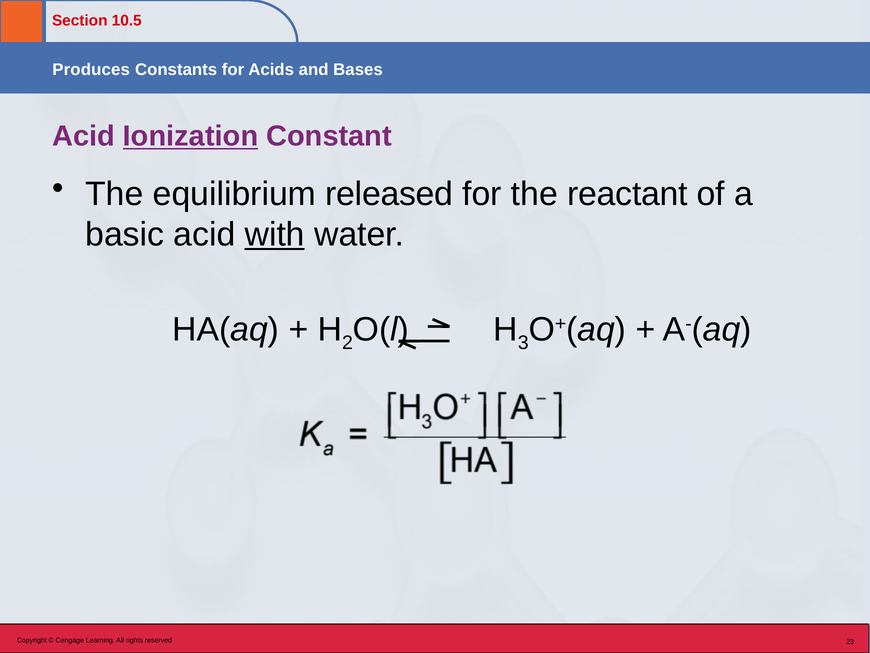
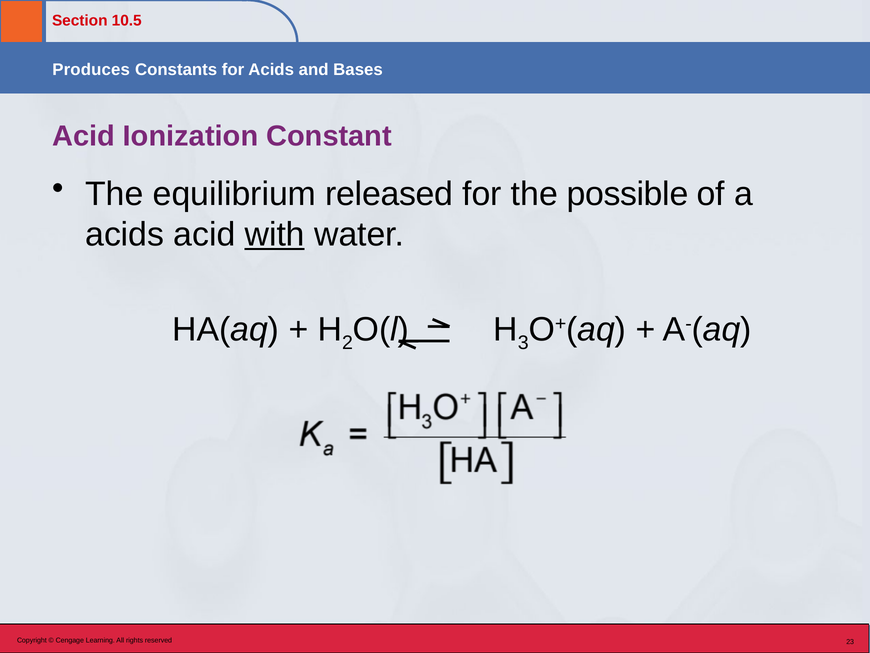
Ionization underline: present -> none
reactant: reactant -> possible
basic at (125, 234): basic -> acids
